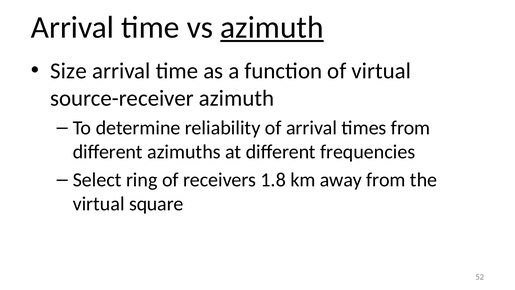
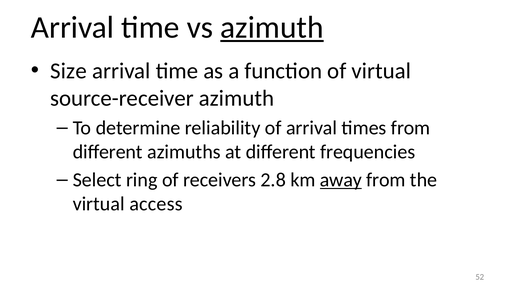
1.8: 1.8 -> 2.8
away underline: none -> present
square: square -> access
